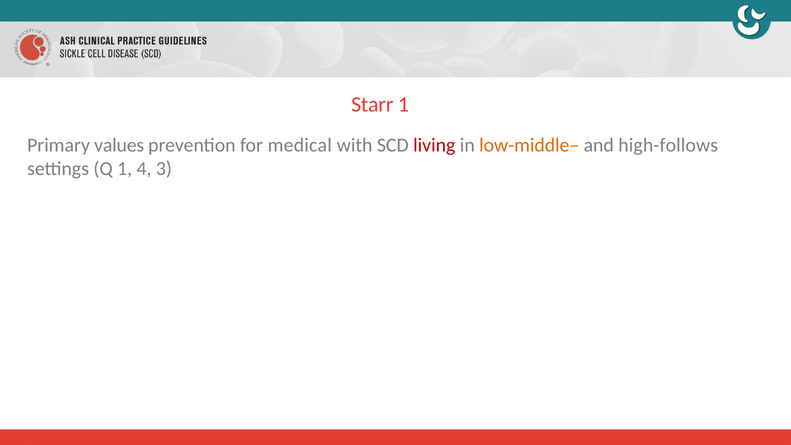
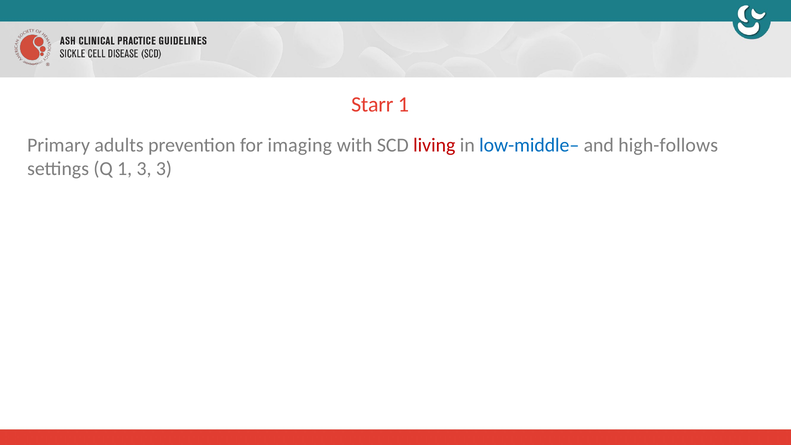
values: values -> adults
medical: medical -> imaging
low-middle– colour: orange -> blue
1 4: 4 -> 3
